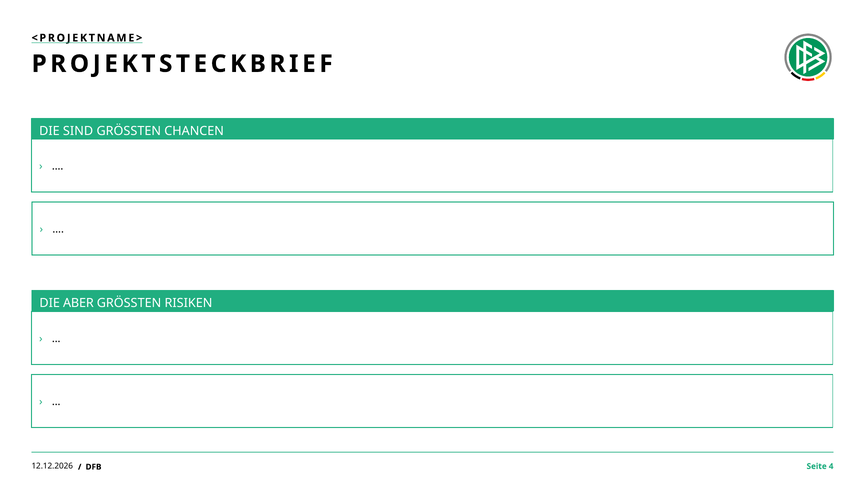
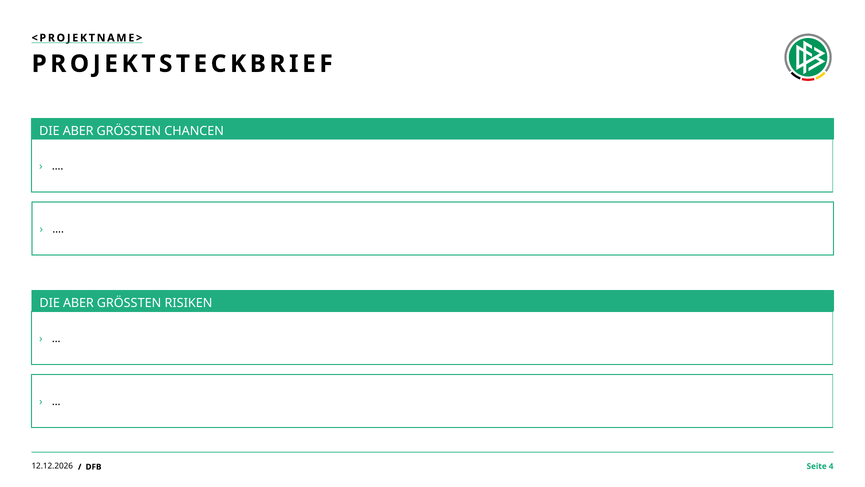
SIND at (78, 131): SIND -> ABER
